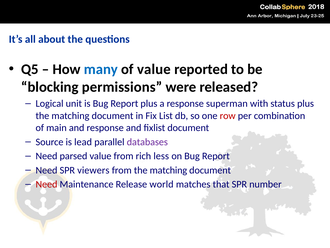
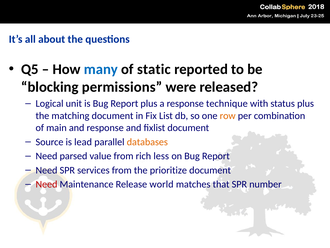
of value: value -> static
superman: superman -> technique
row colour: red -> orange
databases colour: purple -> orange
viewers: viewers -> services
from the matching: matching -> prioritize
